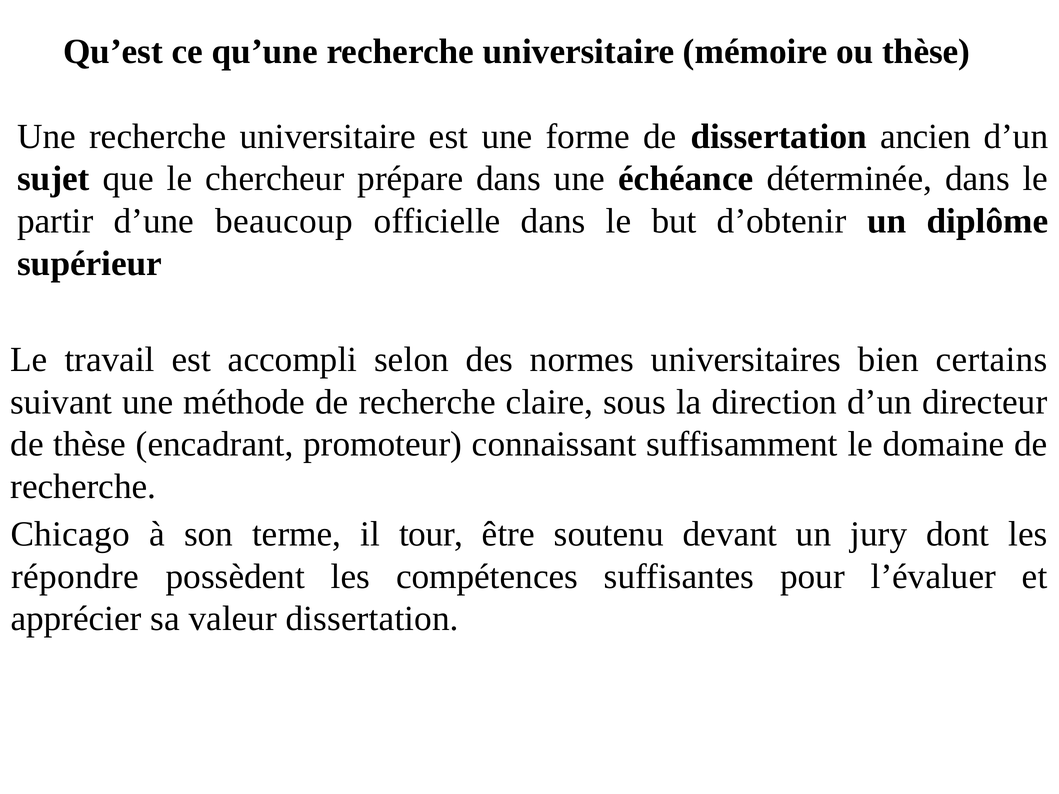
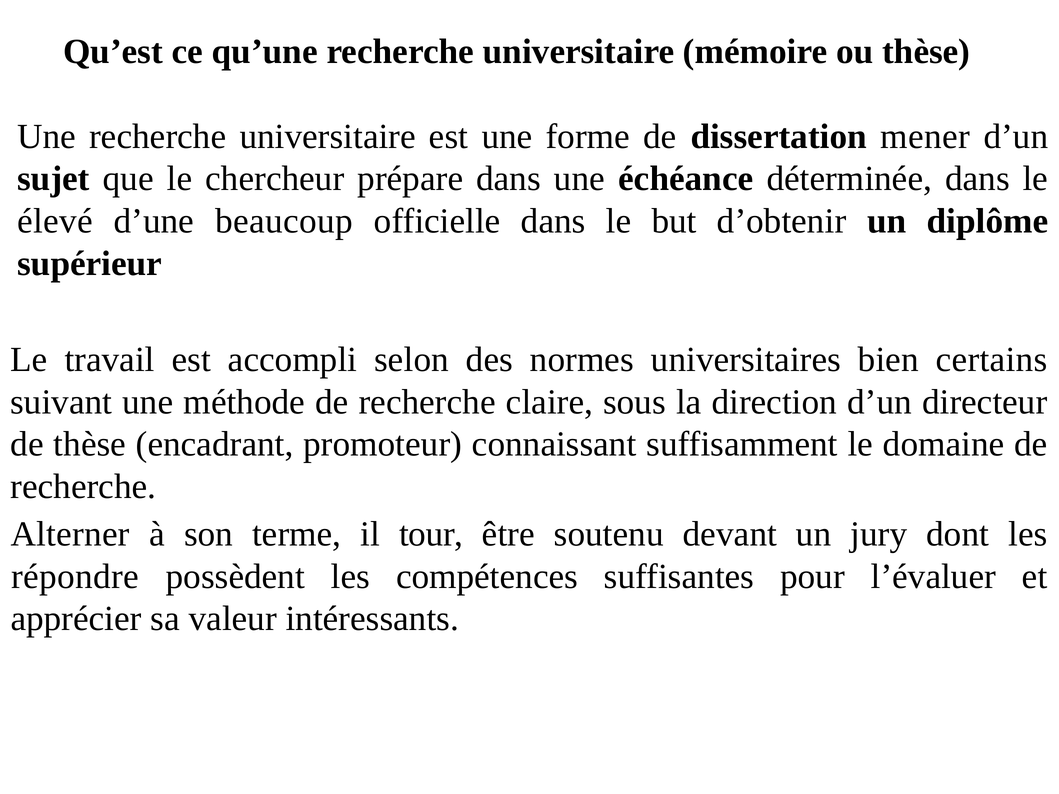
ancien: ancien -> mener
partir: partir -> élevé
Chicago: Chicago -> Alterner
valeur dissertation: dissertation -> intéressants
